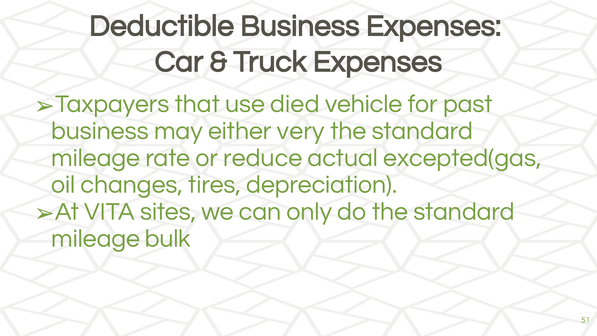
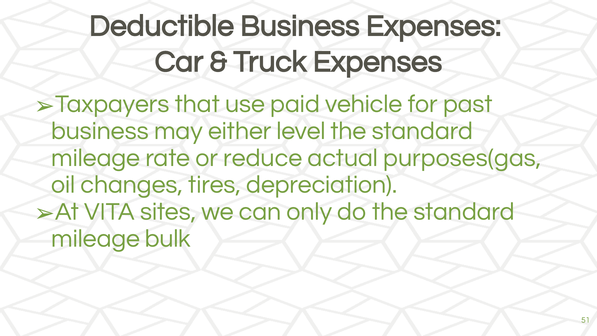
died: died -> paid
very: very -> level
excepted(gas: excepted(gas -> purposes(gas
